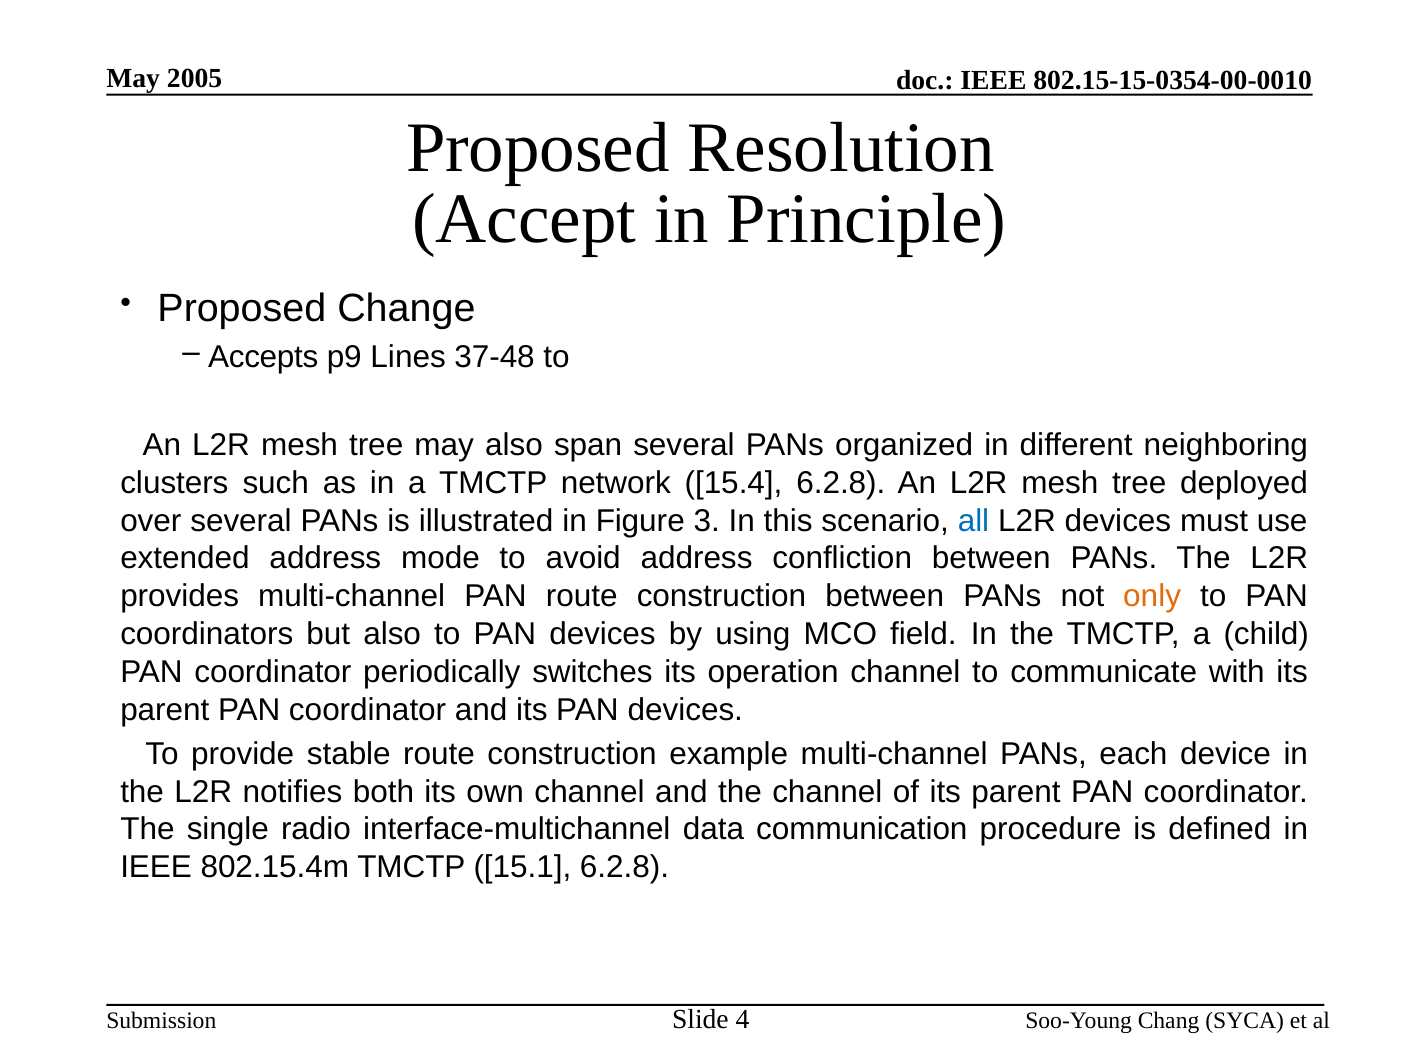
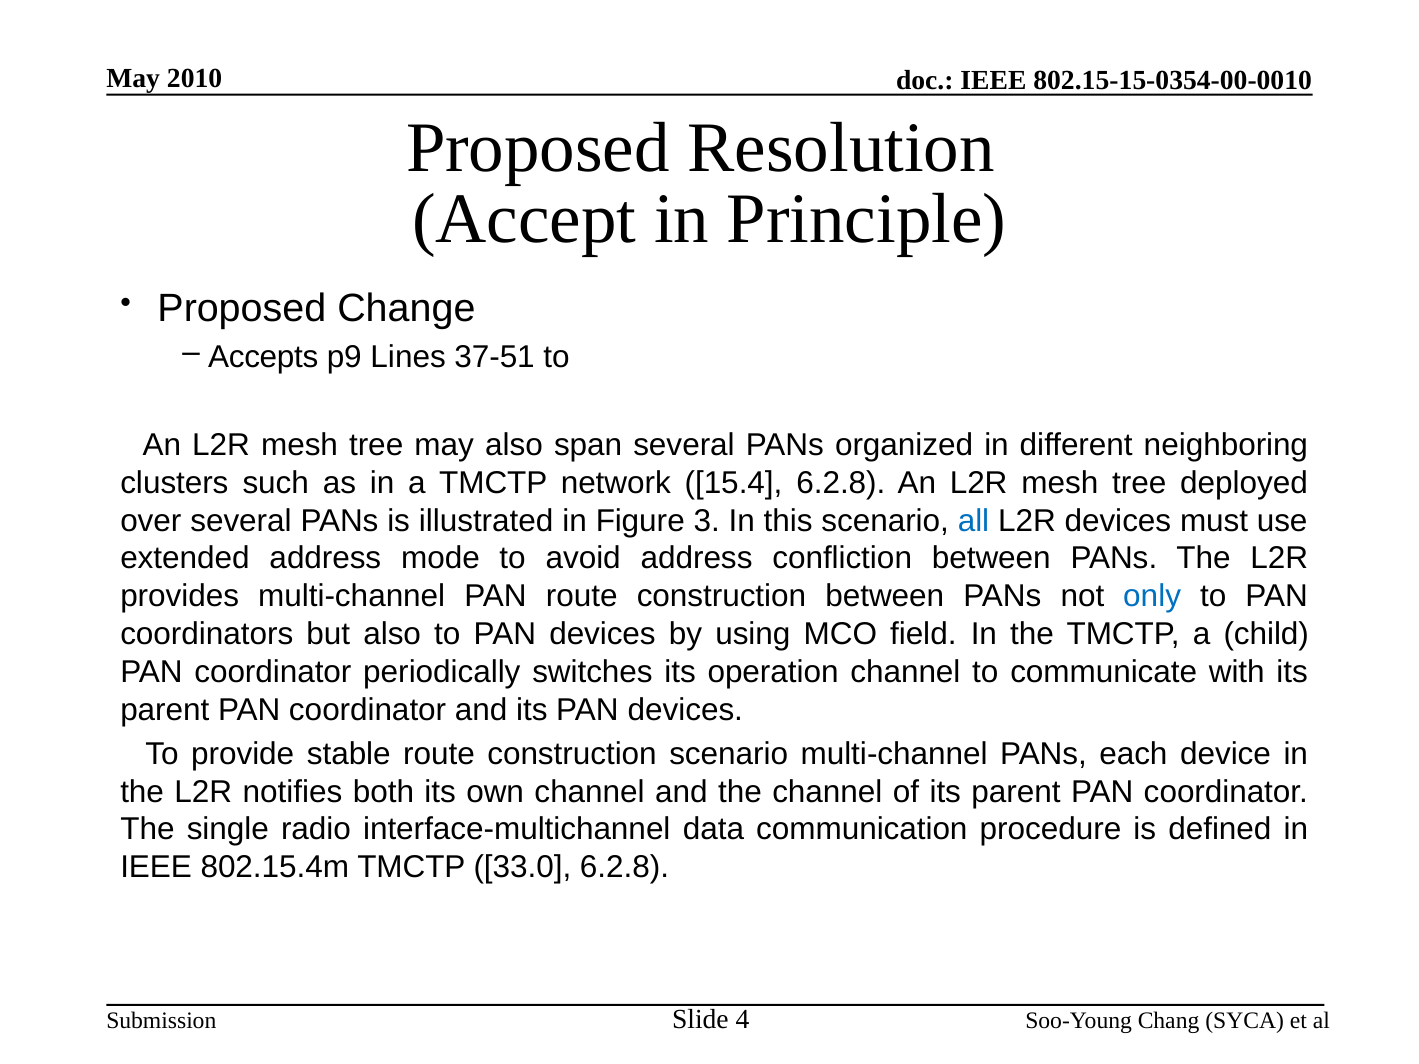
2005: 2005 -> 2010
37-48: 37-48 -> 37-51
only colour: orange -> blue
construction example: example -> scenario
15.1: 15.1 -> 33.0
